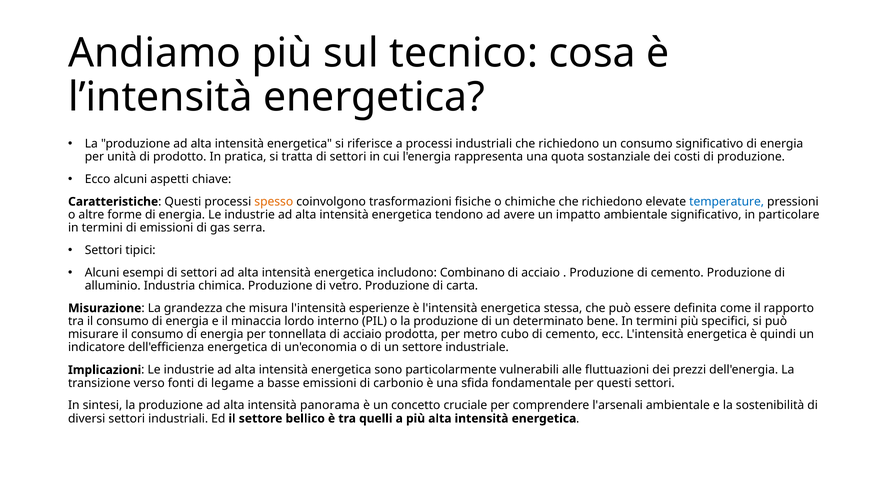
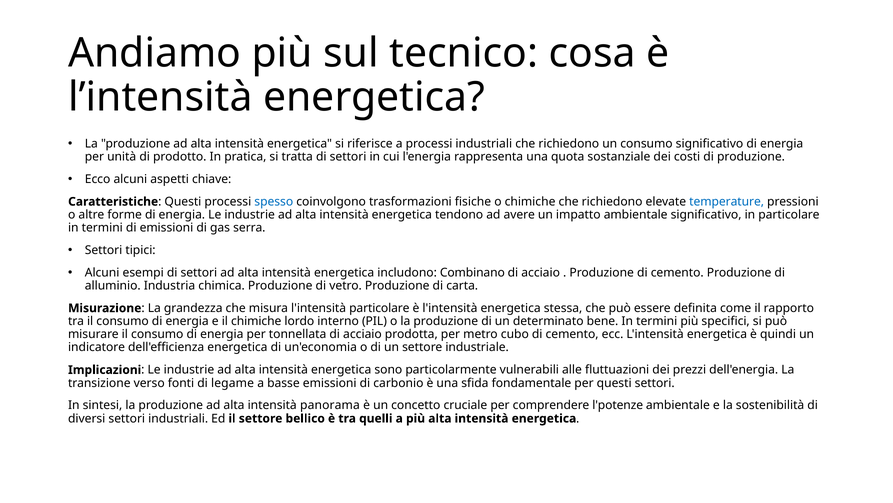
spesso colour: orange -> blue
l'intensità esperienze: esperienze -> particolare
il minaccia: minaccia -> chimiche
l'arsenali: l'arsenali -> l'potenze
